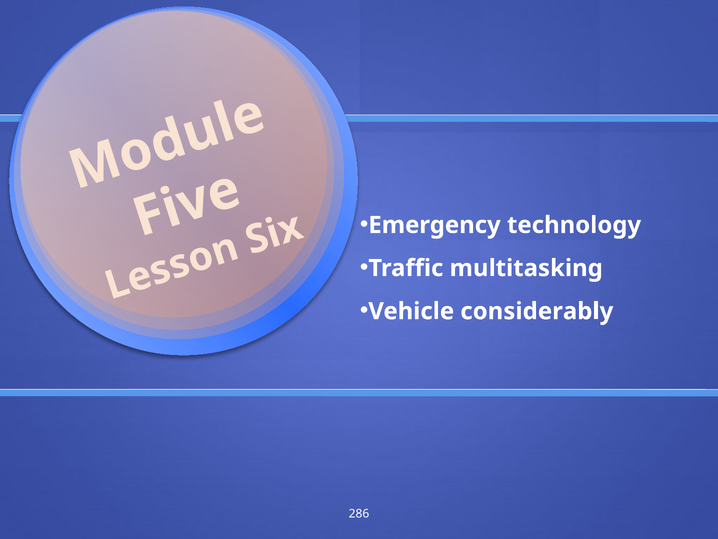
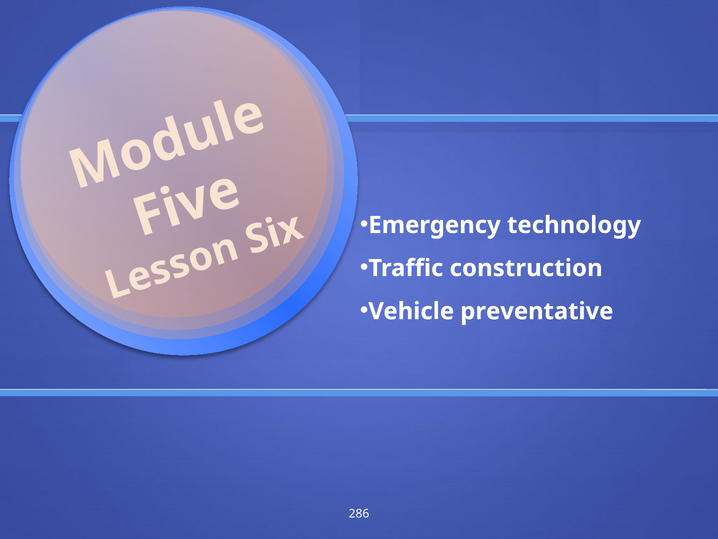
multitasking: multitasking -> construction
considerably: considerably -> preventative
